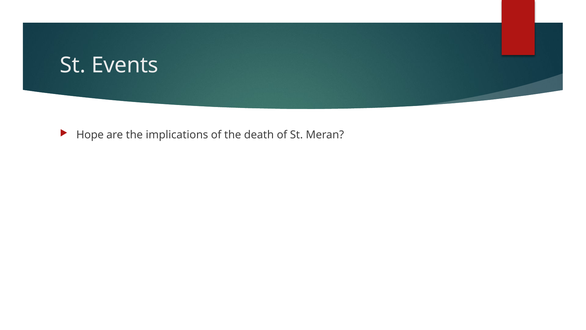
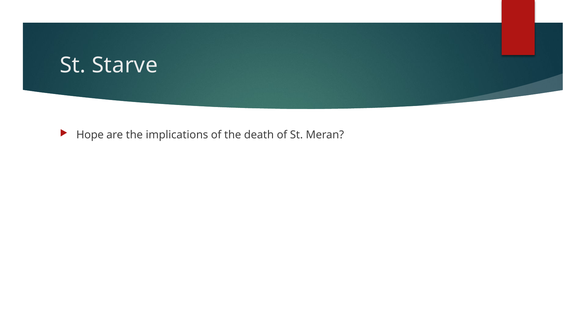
Events: Events -> Starve
